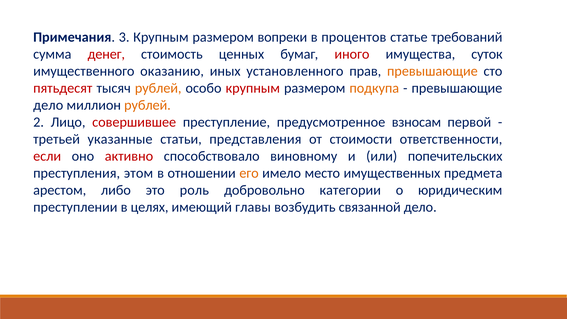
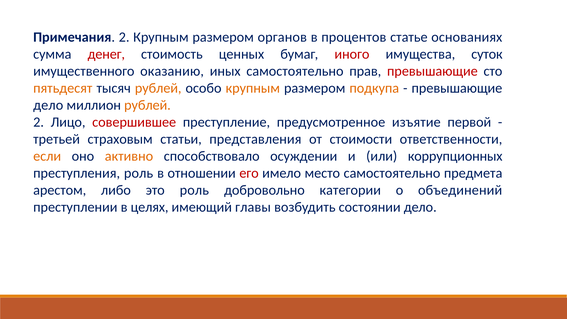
Примечания 3: 3 -> 2
вопреки: вопреки -> органов
требований: требований -> основаниях
иных установленного: установленного -> самостоятельно
превышающие at (432, 71) colour: orange -> red
пятьдесят colour: red -> orange
крупным at (253, 88) colour: red -> orange
взносам: взносам -> изъятие
указанные: указанные -> страховым
если colour: red -> orange
активно colour: red -> orange
виновному: виновному -> осуждении
попечительских: попечительских -> коррупционных
преступления этом: этом -> роль
его colour: orange -> red
место имущественных: имущественных -> самостоятельно
юридическим: юридическим -> объединений
связанной: связанной -> состоянии
